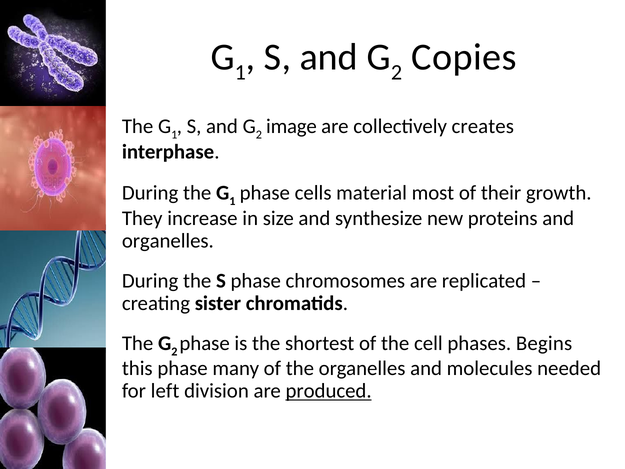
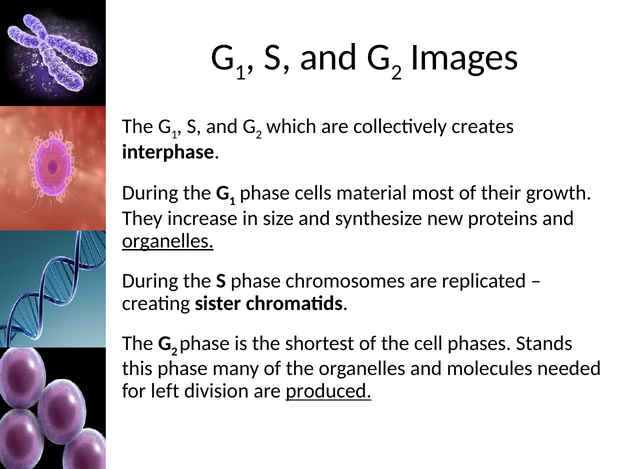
Copies: Copies -> Images
image: image -> which
organelles at (168, 241) underline: none -> present
Begins: Begins -> Stands
